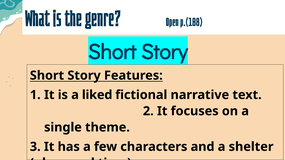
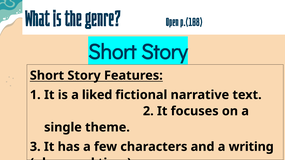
a shelter: shelter -> writing
